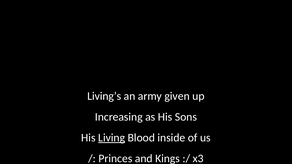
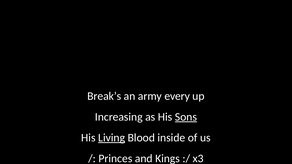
Living’s: Living’s -> Break’s
given: given -> every
Sons underline: none -> present
